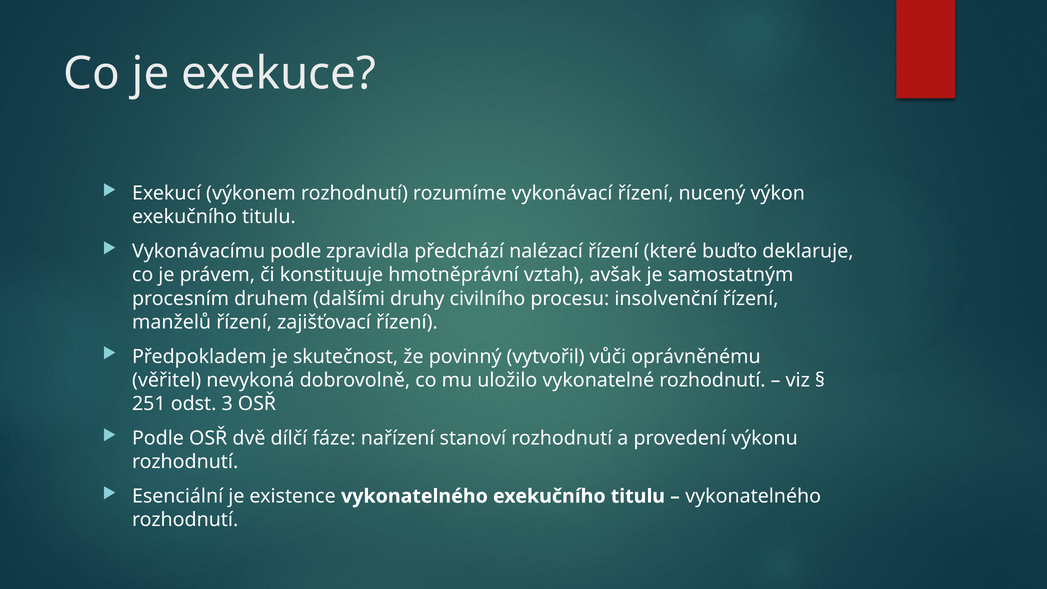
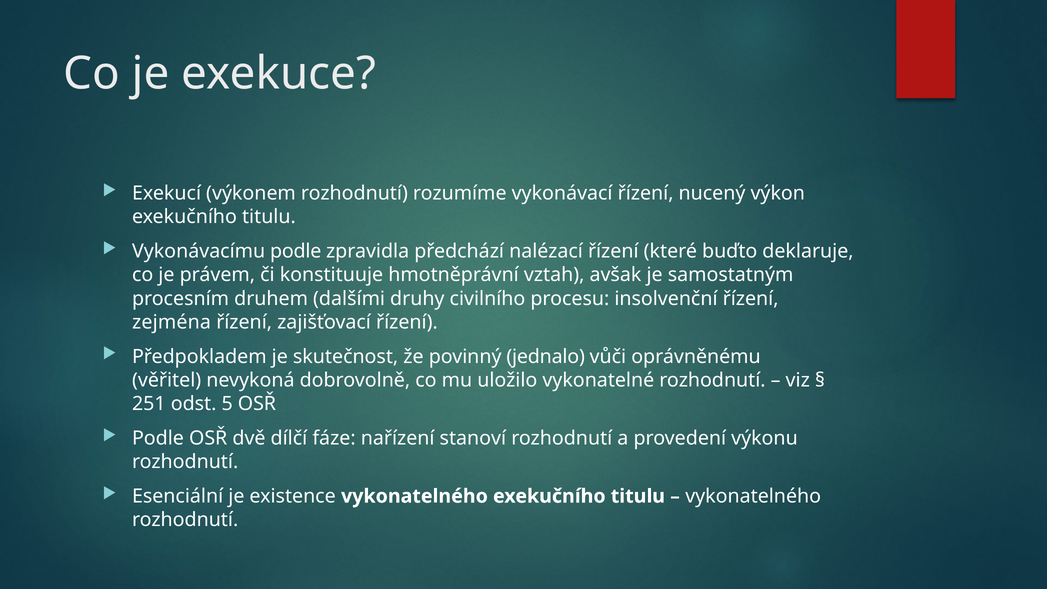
manželů: manželů -> zejména
vytvořil: vytvořil -> jednalo
3: 3 -> 5
